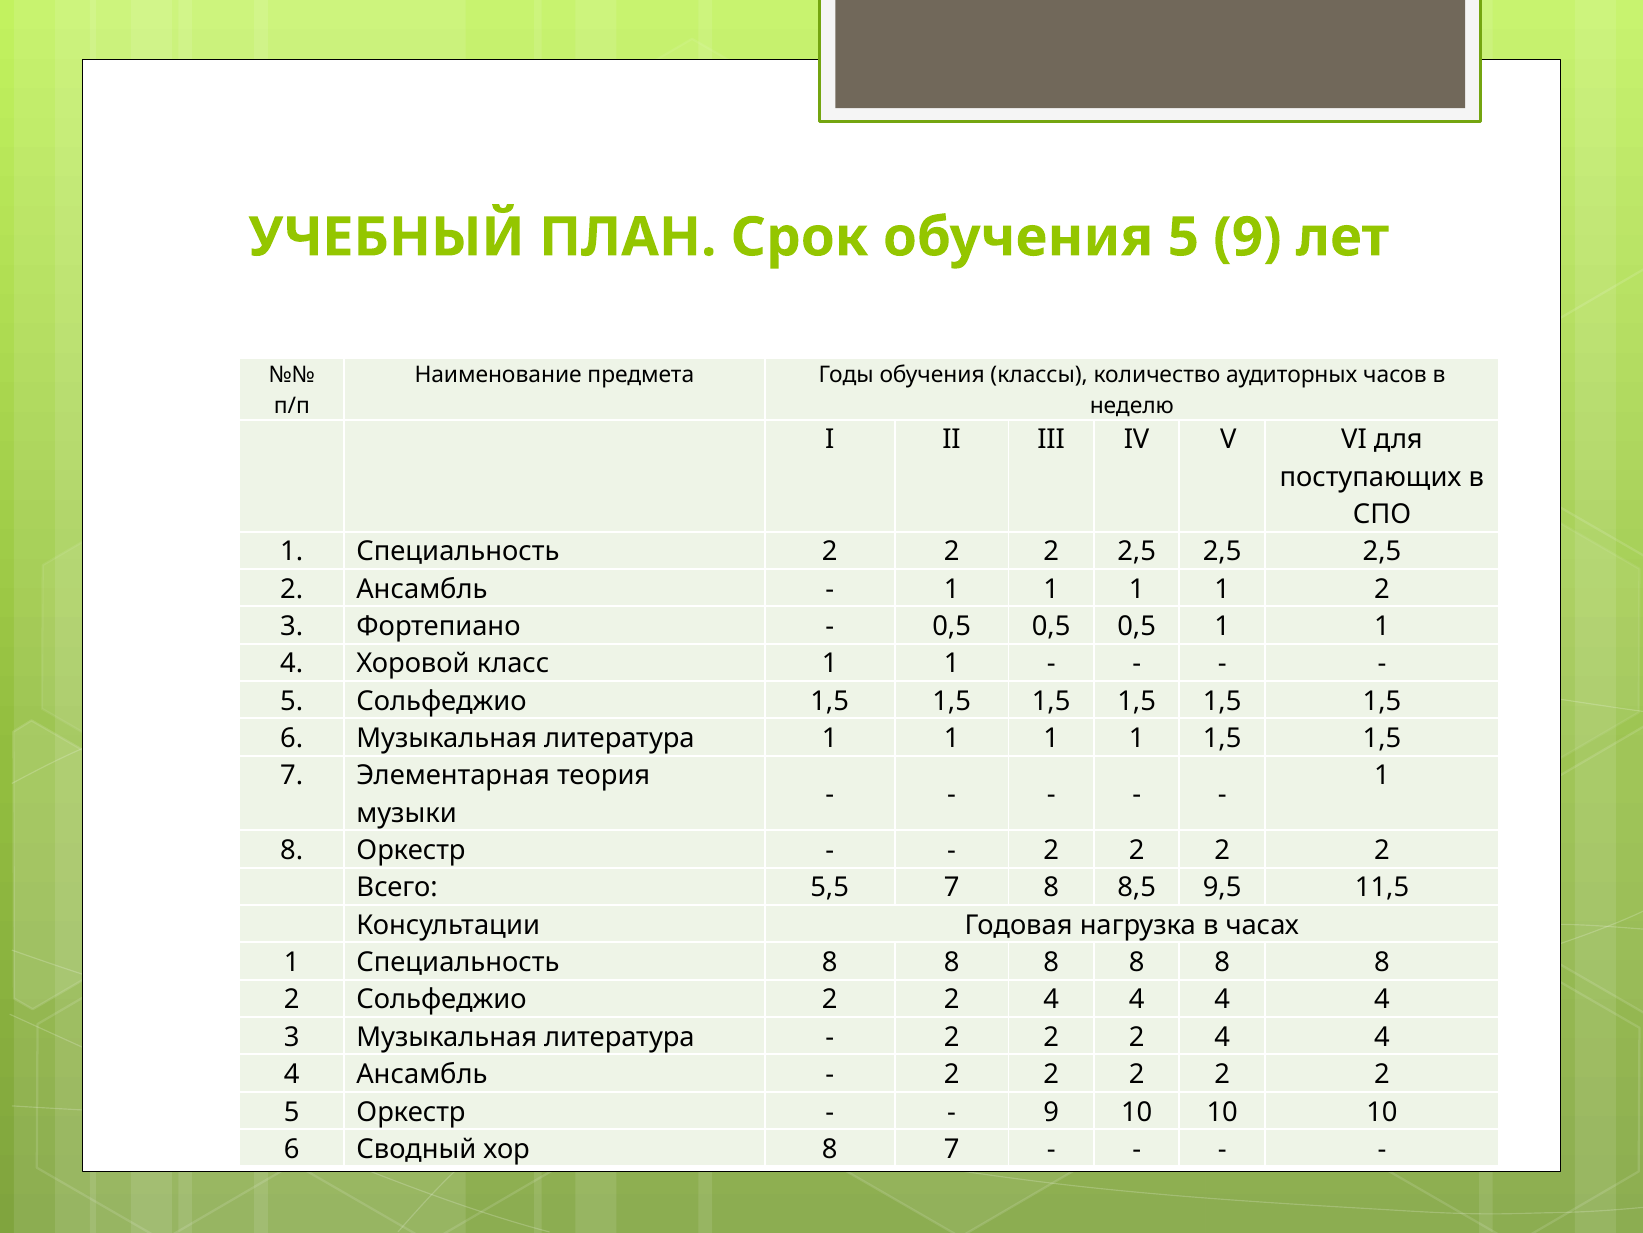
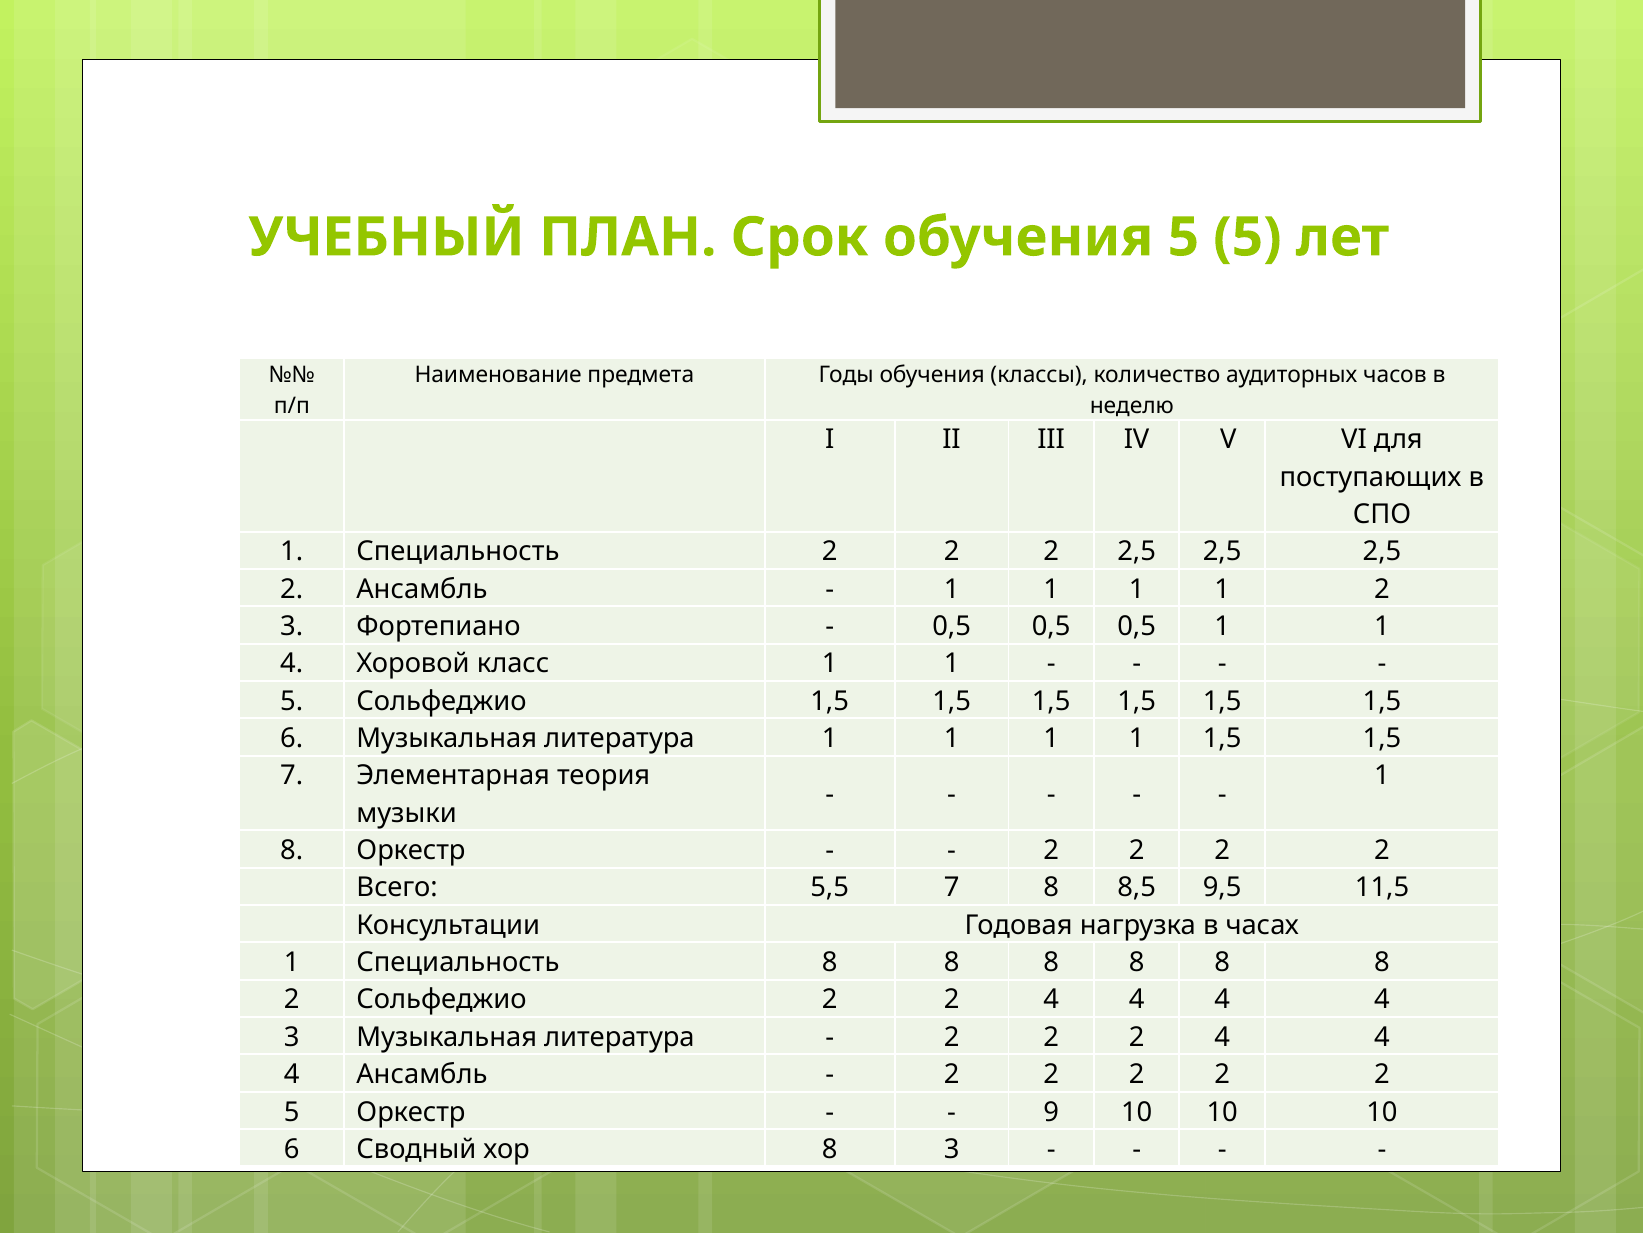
5 9: 9 -> 5
8 7: 7 -> 3
